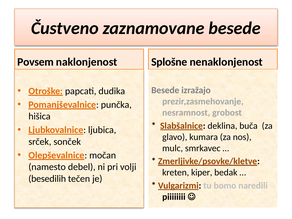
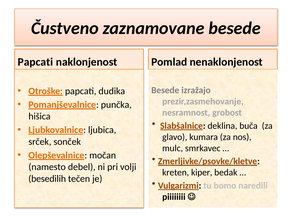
Povsem at (35, 62): Povsem -> Papcati
Splošne: Splošne -> Pomlad
